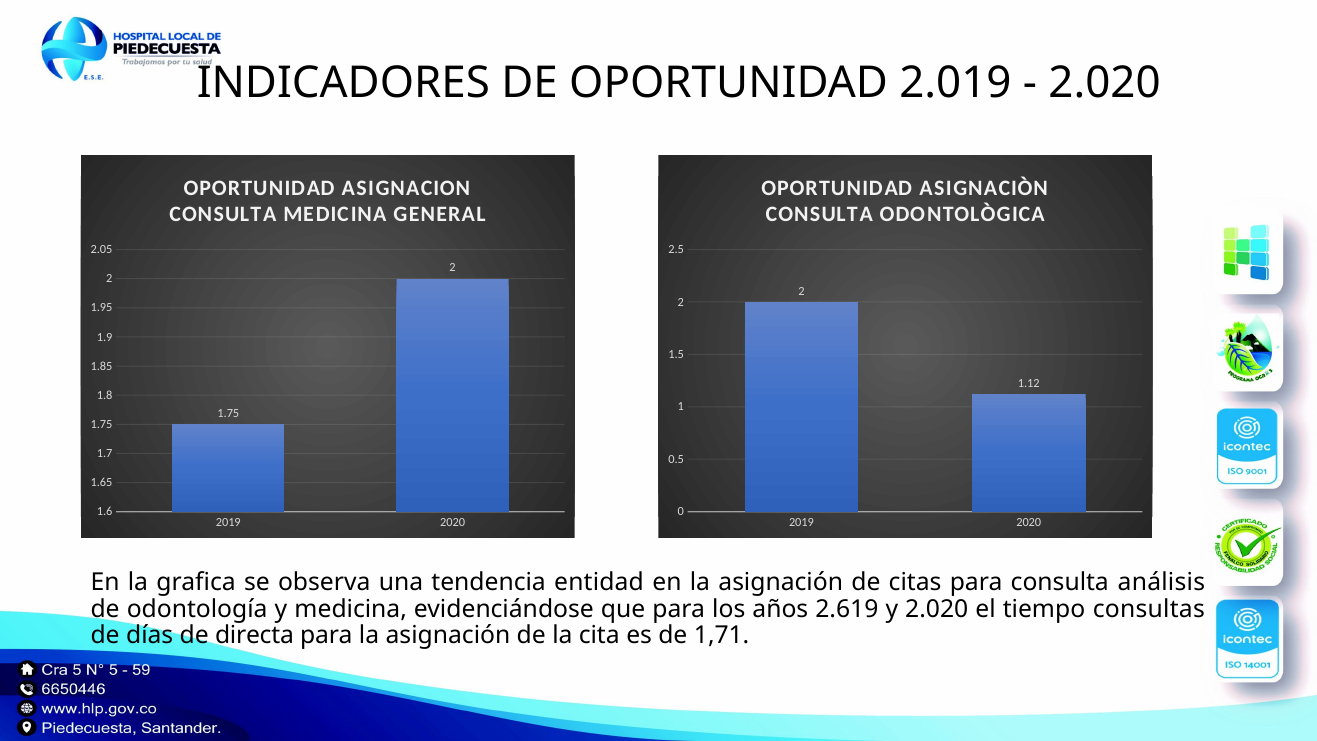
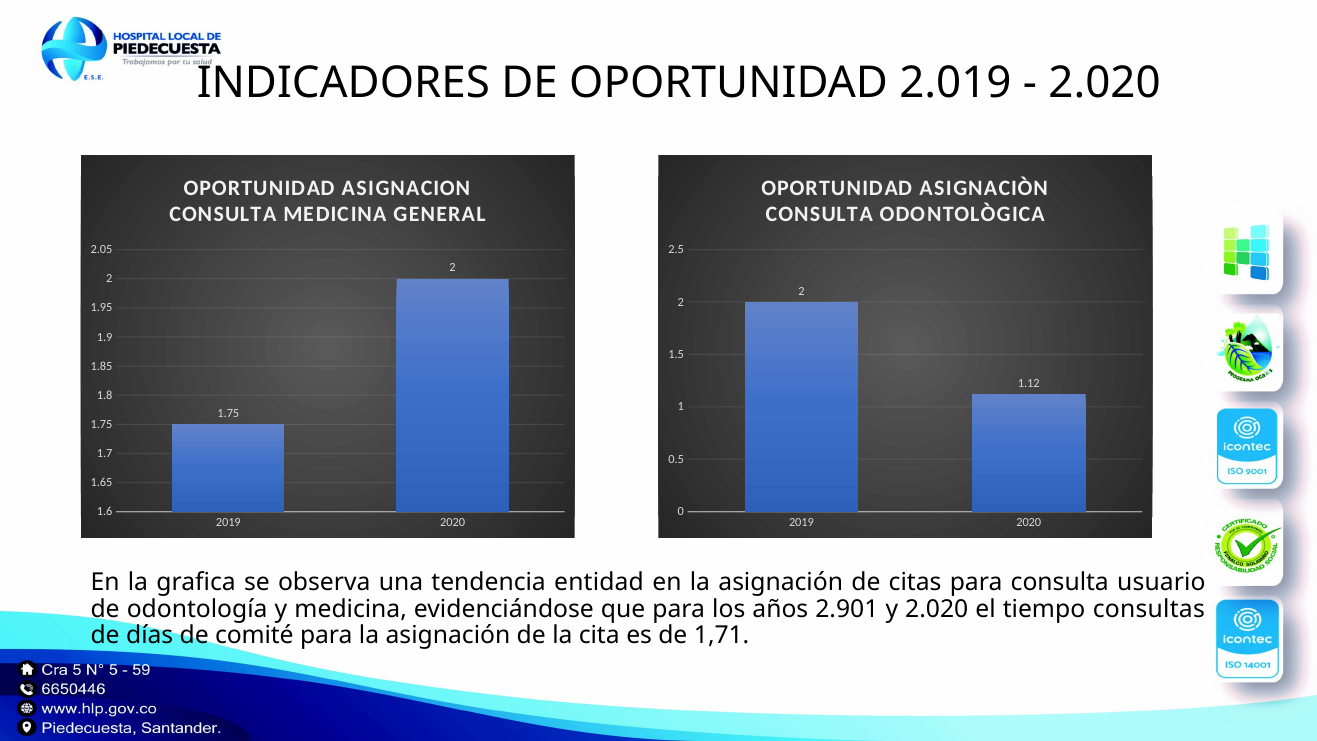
análisis: análisis -> usuario
2.619: 2.619 -> 2.901
directa: directa -> comité
